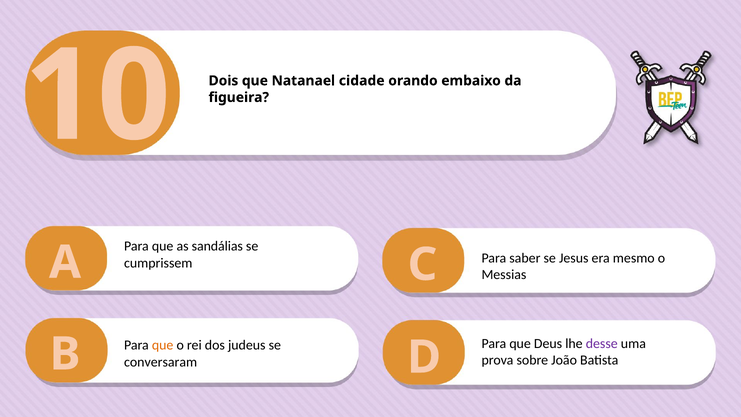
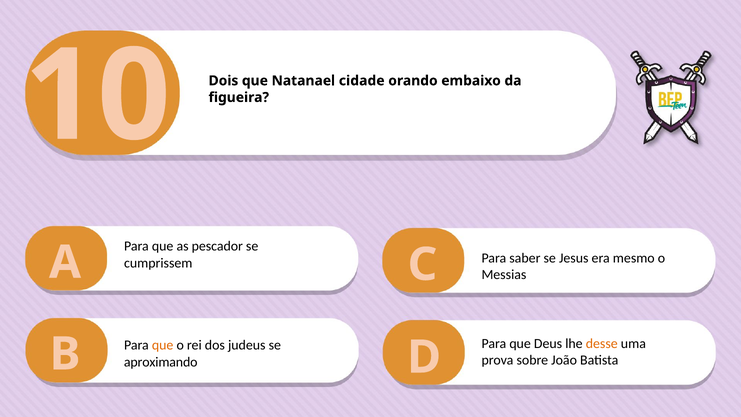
sandálias: sandálias -> pescador
desse colour: purple -> orange
conversaram: conversaram -> aproximando
